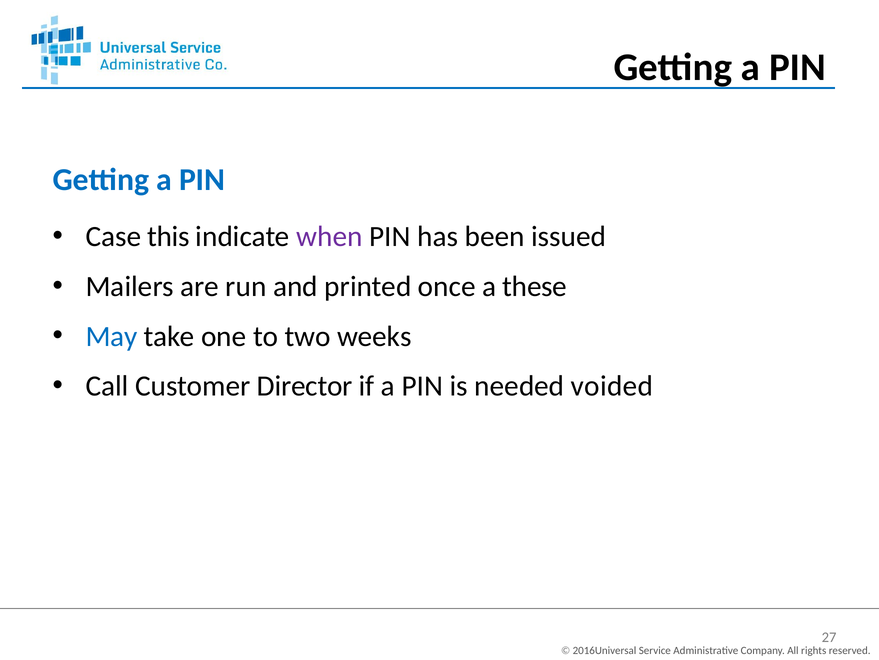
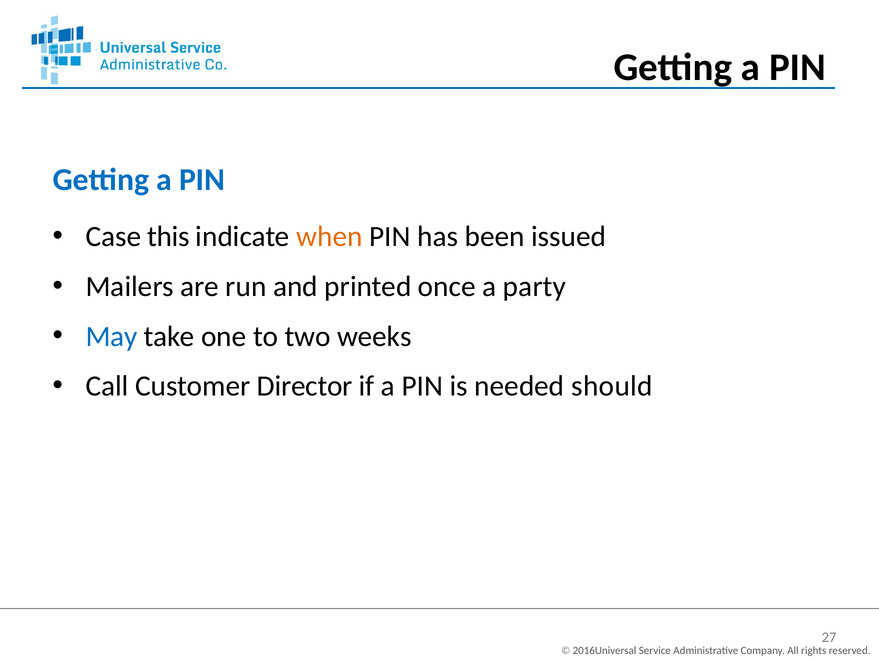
when colour: purple -> orange
these: these -> party
voided: voided -> should
